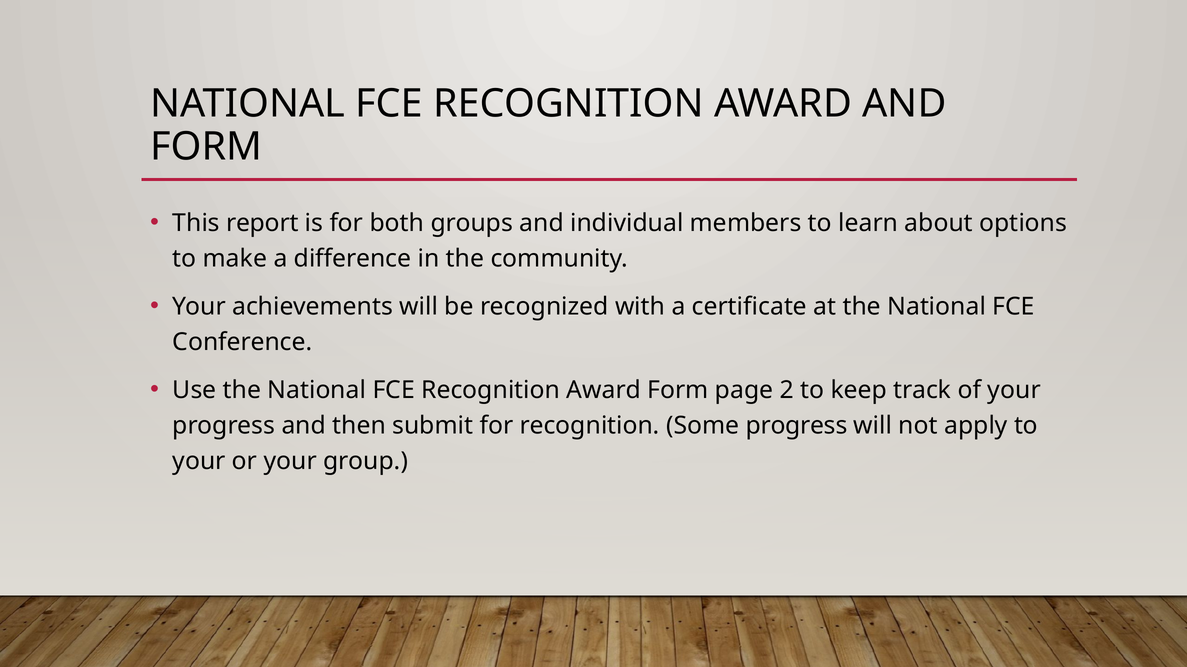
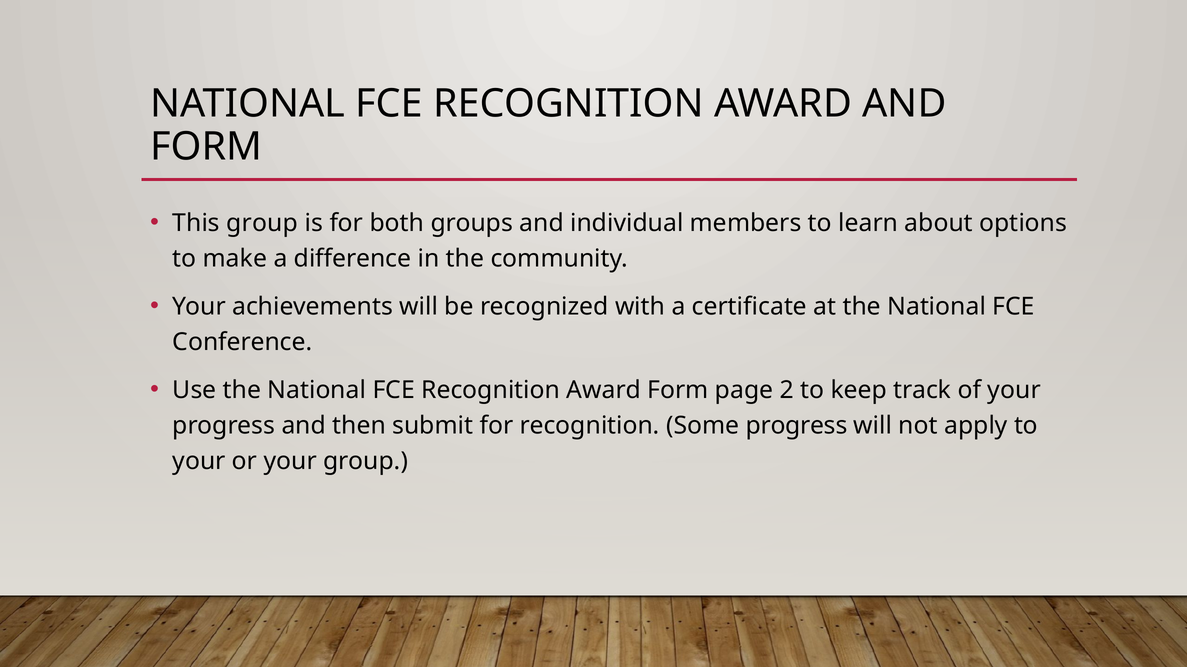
This report: report -> group
